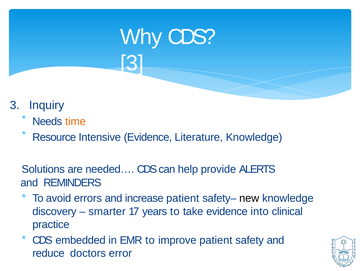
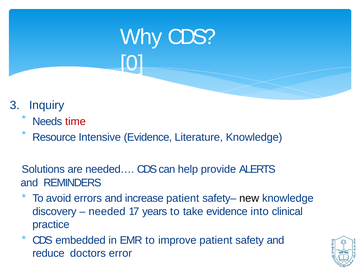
3 at (132, 63): 3 -> 0
time colour: orange -> red
smarter: smarter -> needed
